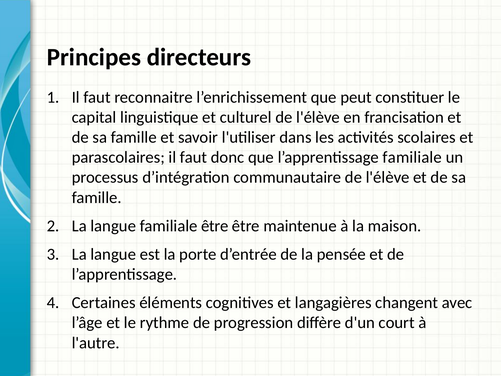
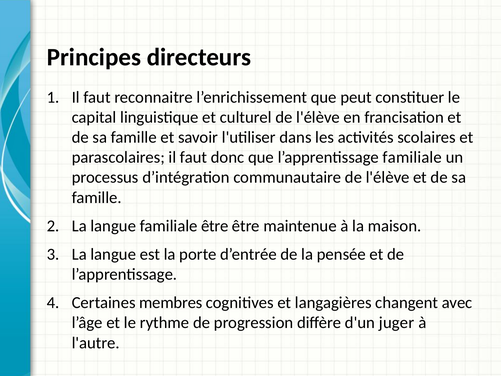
éléments: éléments -> membres
court: court -> juger
